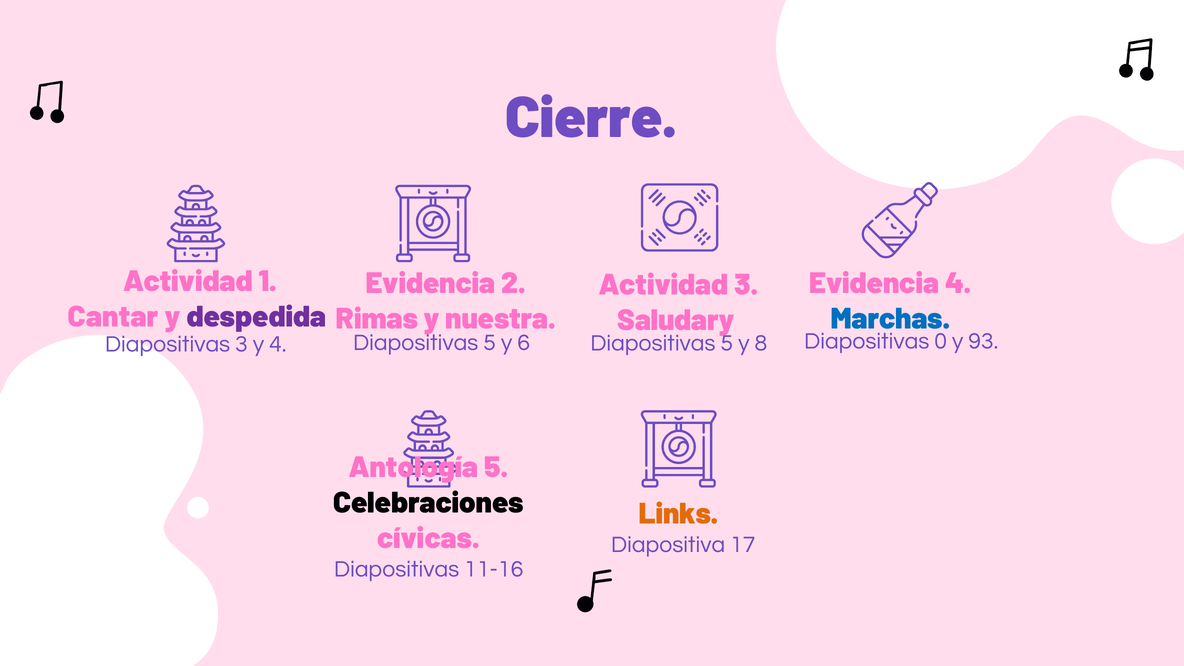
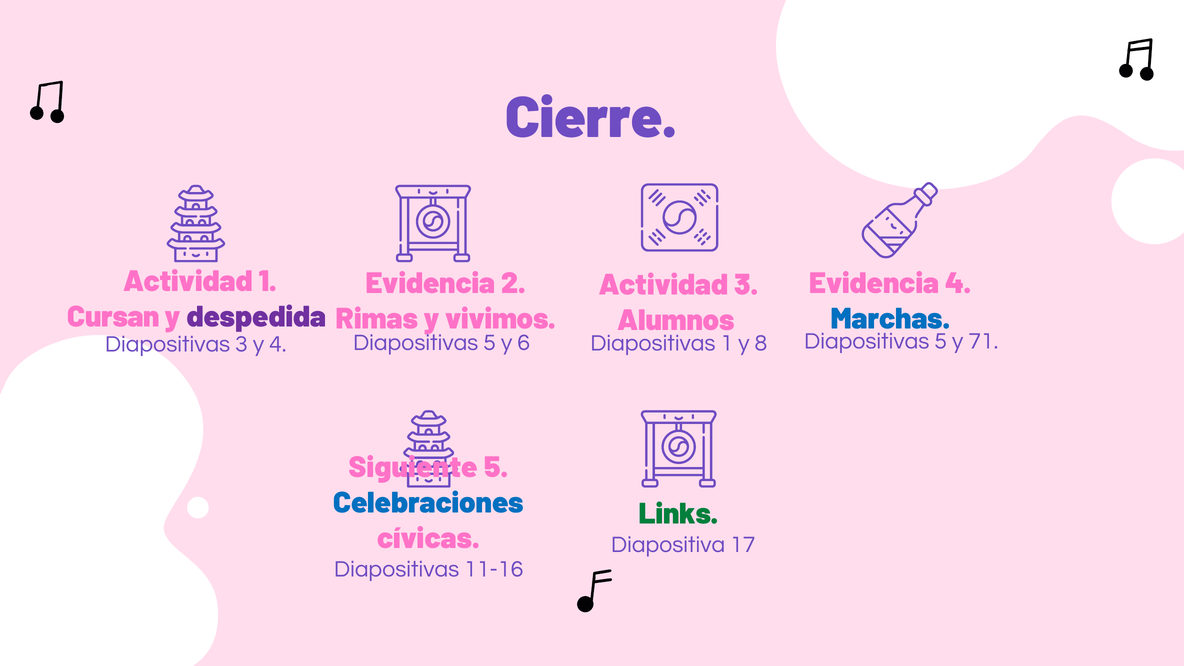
Cantar: Cantar -> Cursan
nuestra: nuestra -> vivimos
Saludary: Saludary -> Alumnos
0 at (941, 341): 0 -> 5
93: 93 -> 71
5 at (727, 343): 5 -> 1
Antología: Antología -> Siguiente
Celebraciones colour: black -> blue
Links colour: orange -> green
